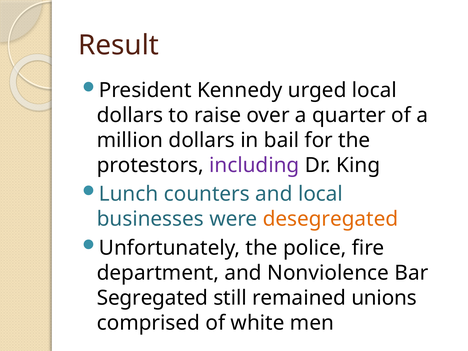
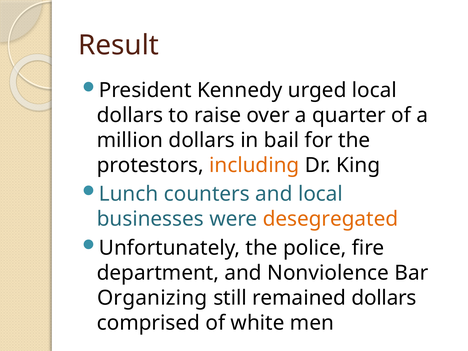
including colour: purple -> orange
Segregated: Segregated -> Organizing
remained unions: unions -> dollars
